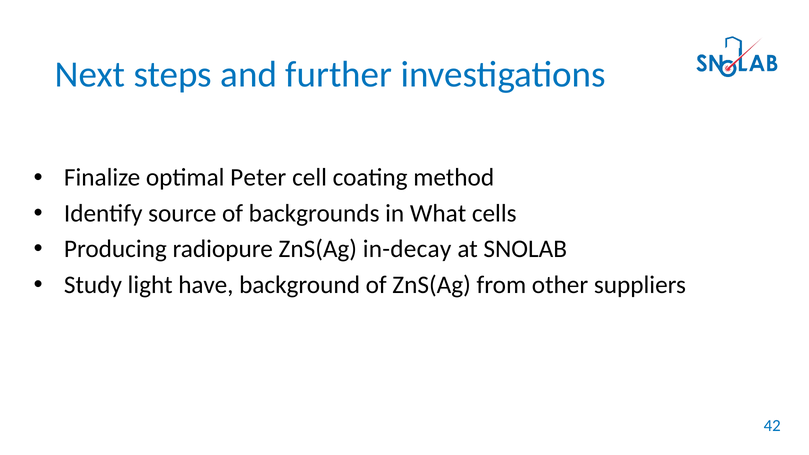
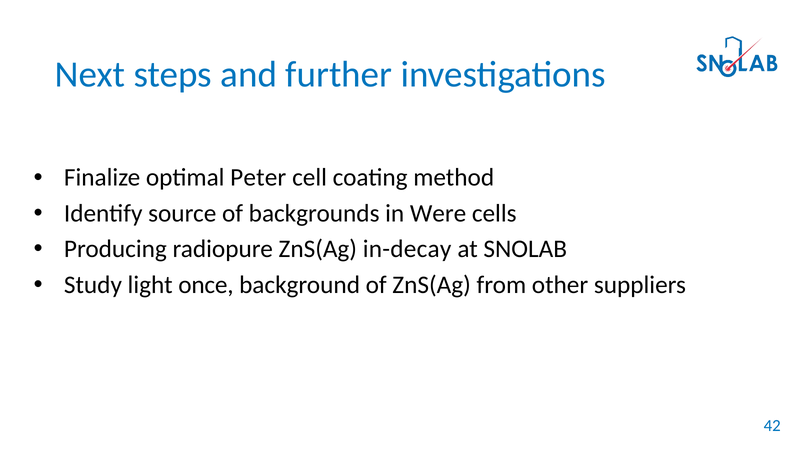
What: What -> Were
have: have -> once
